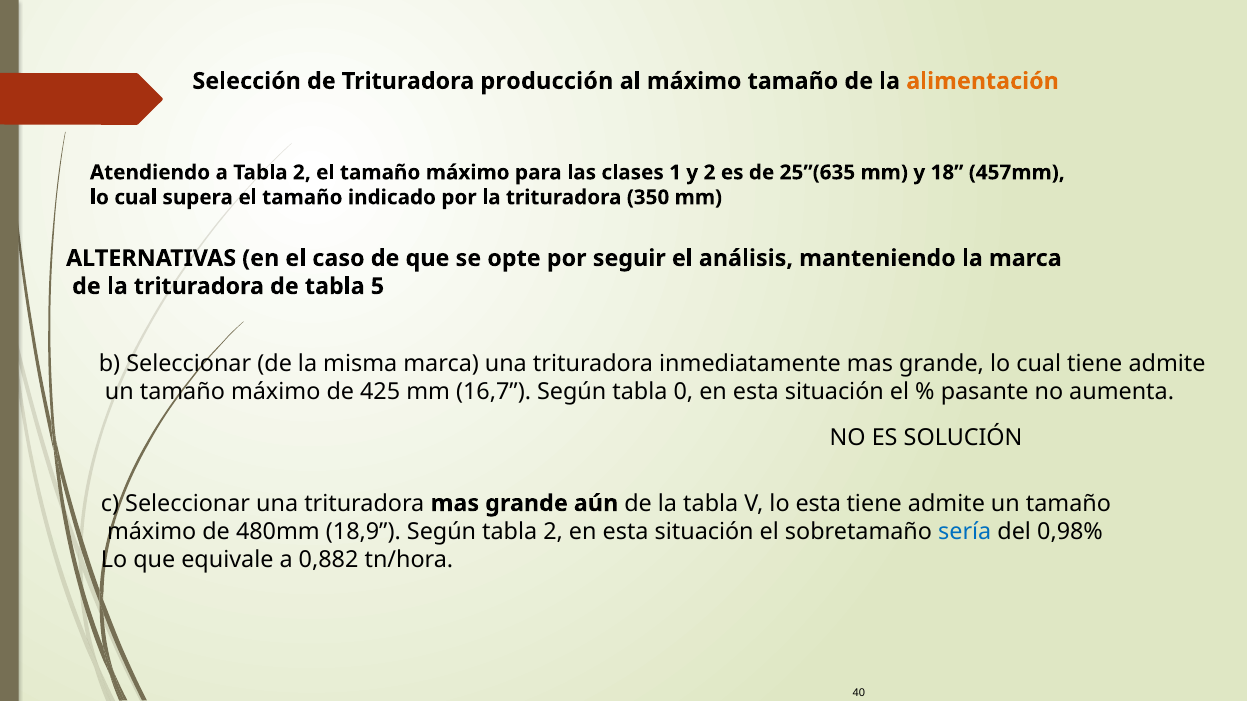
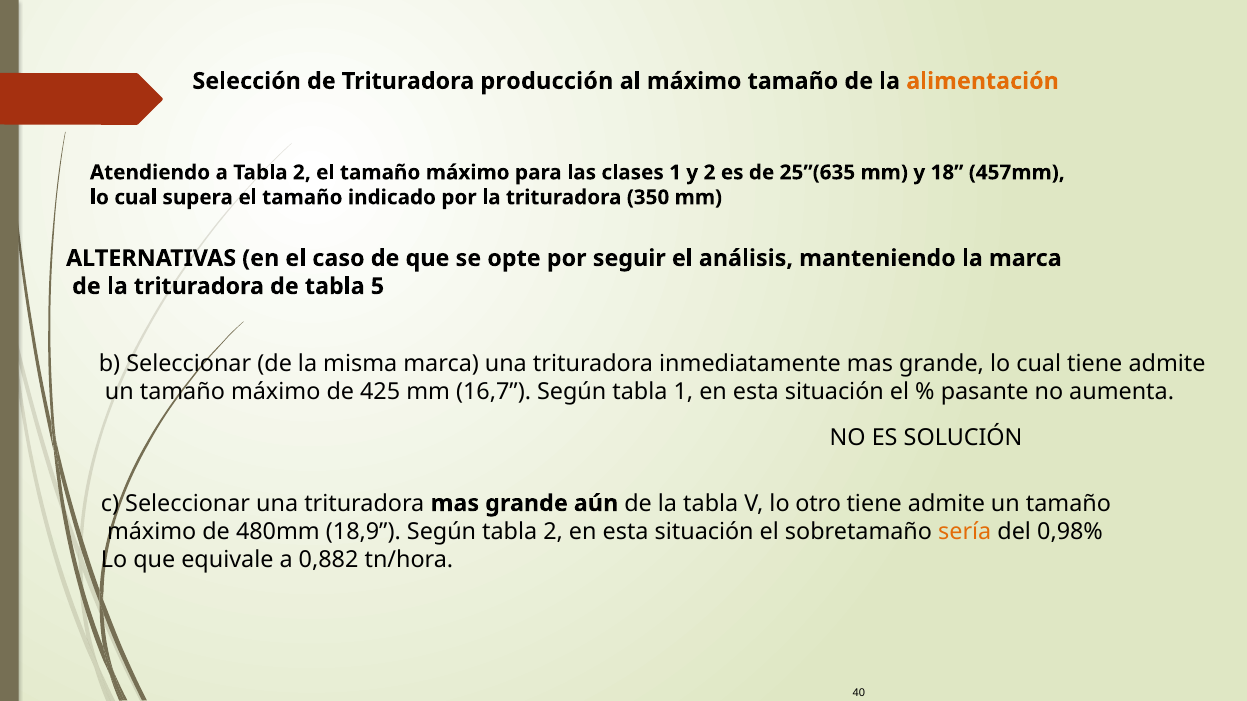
tabla 0: 0 -> 1
lo esta: esta -> otro
sería colour: blue -> orange
